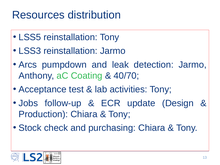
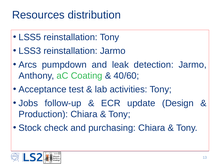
40/70: 40/70 -> 40/60
